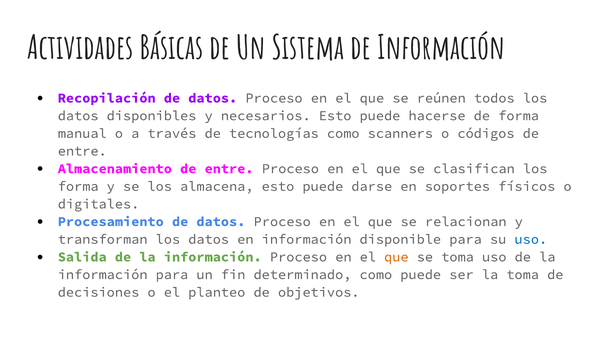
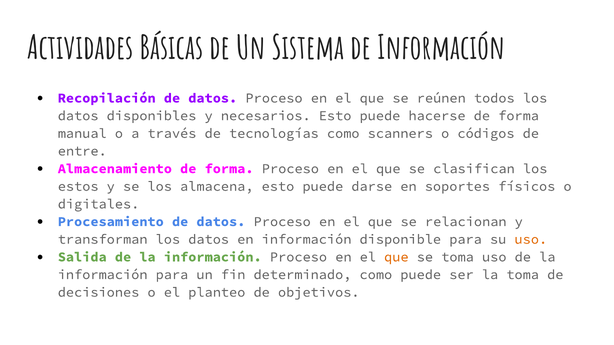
Almacenamiento de entre: entre -> forma
forma at (78, 186): forma -> estos
uso at (531, 240) colour: blue -> orange
